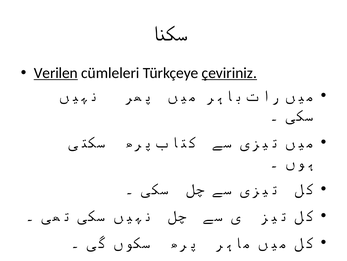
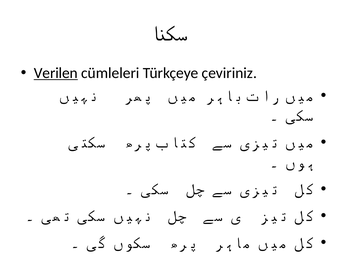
çeviriniz underline: present -> none
